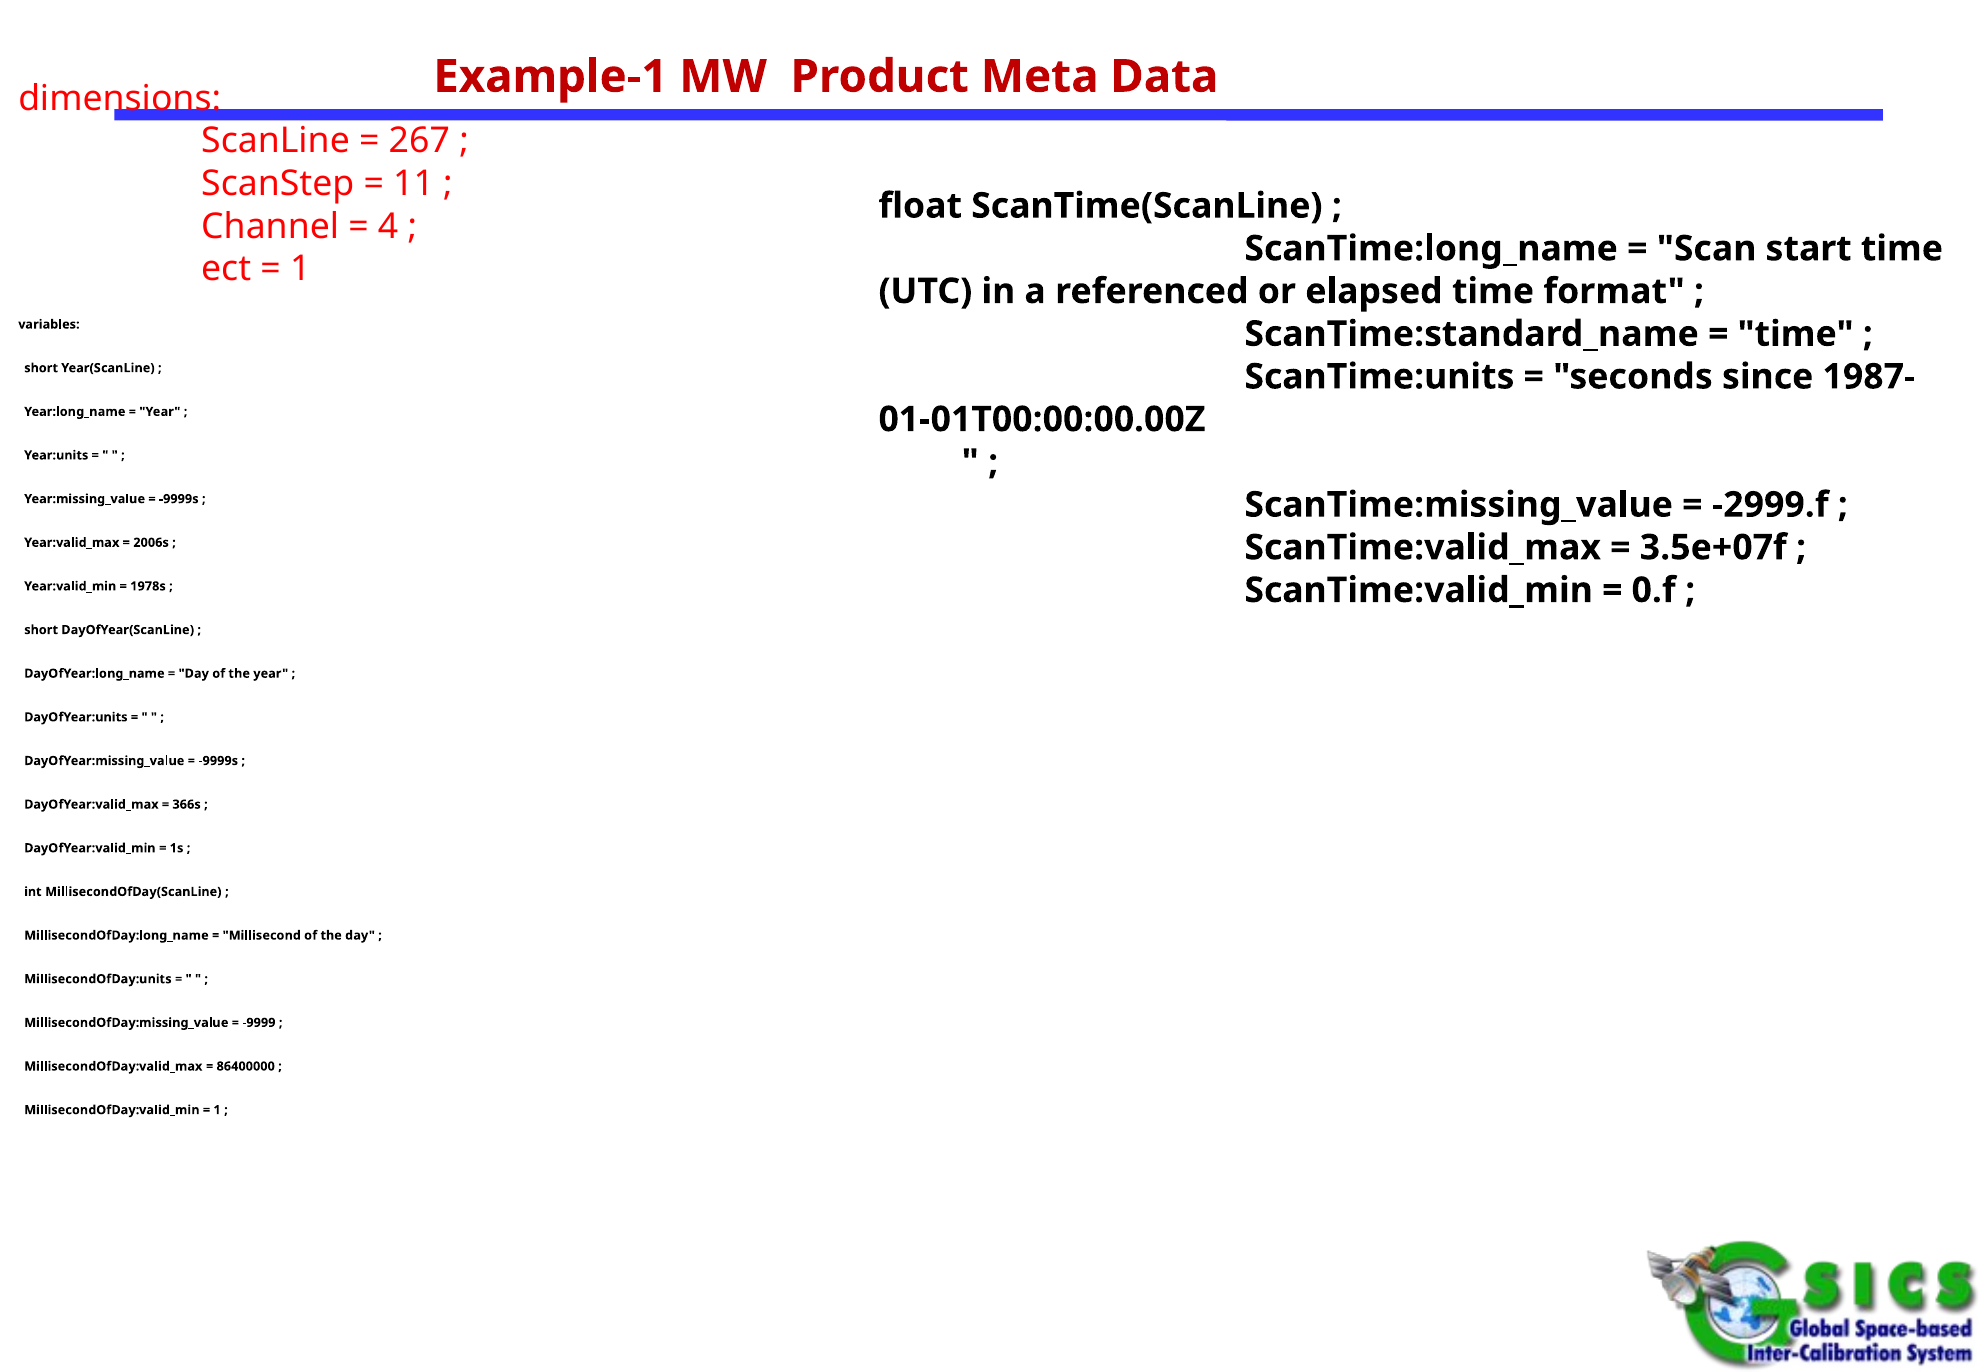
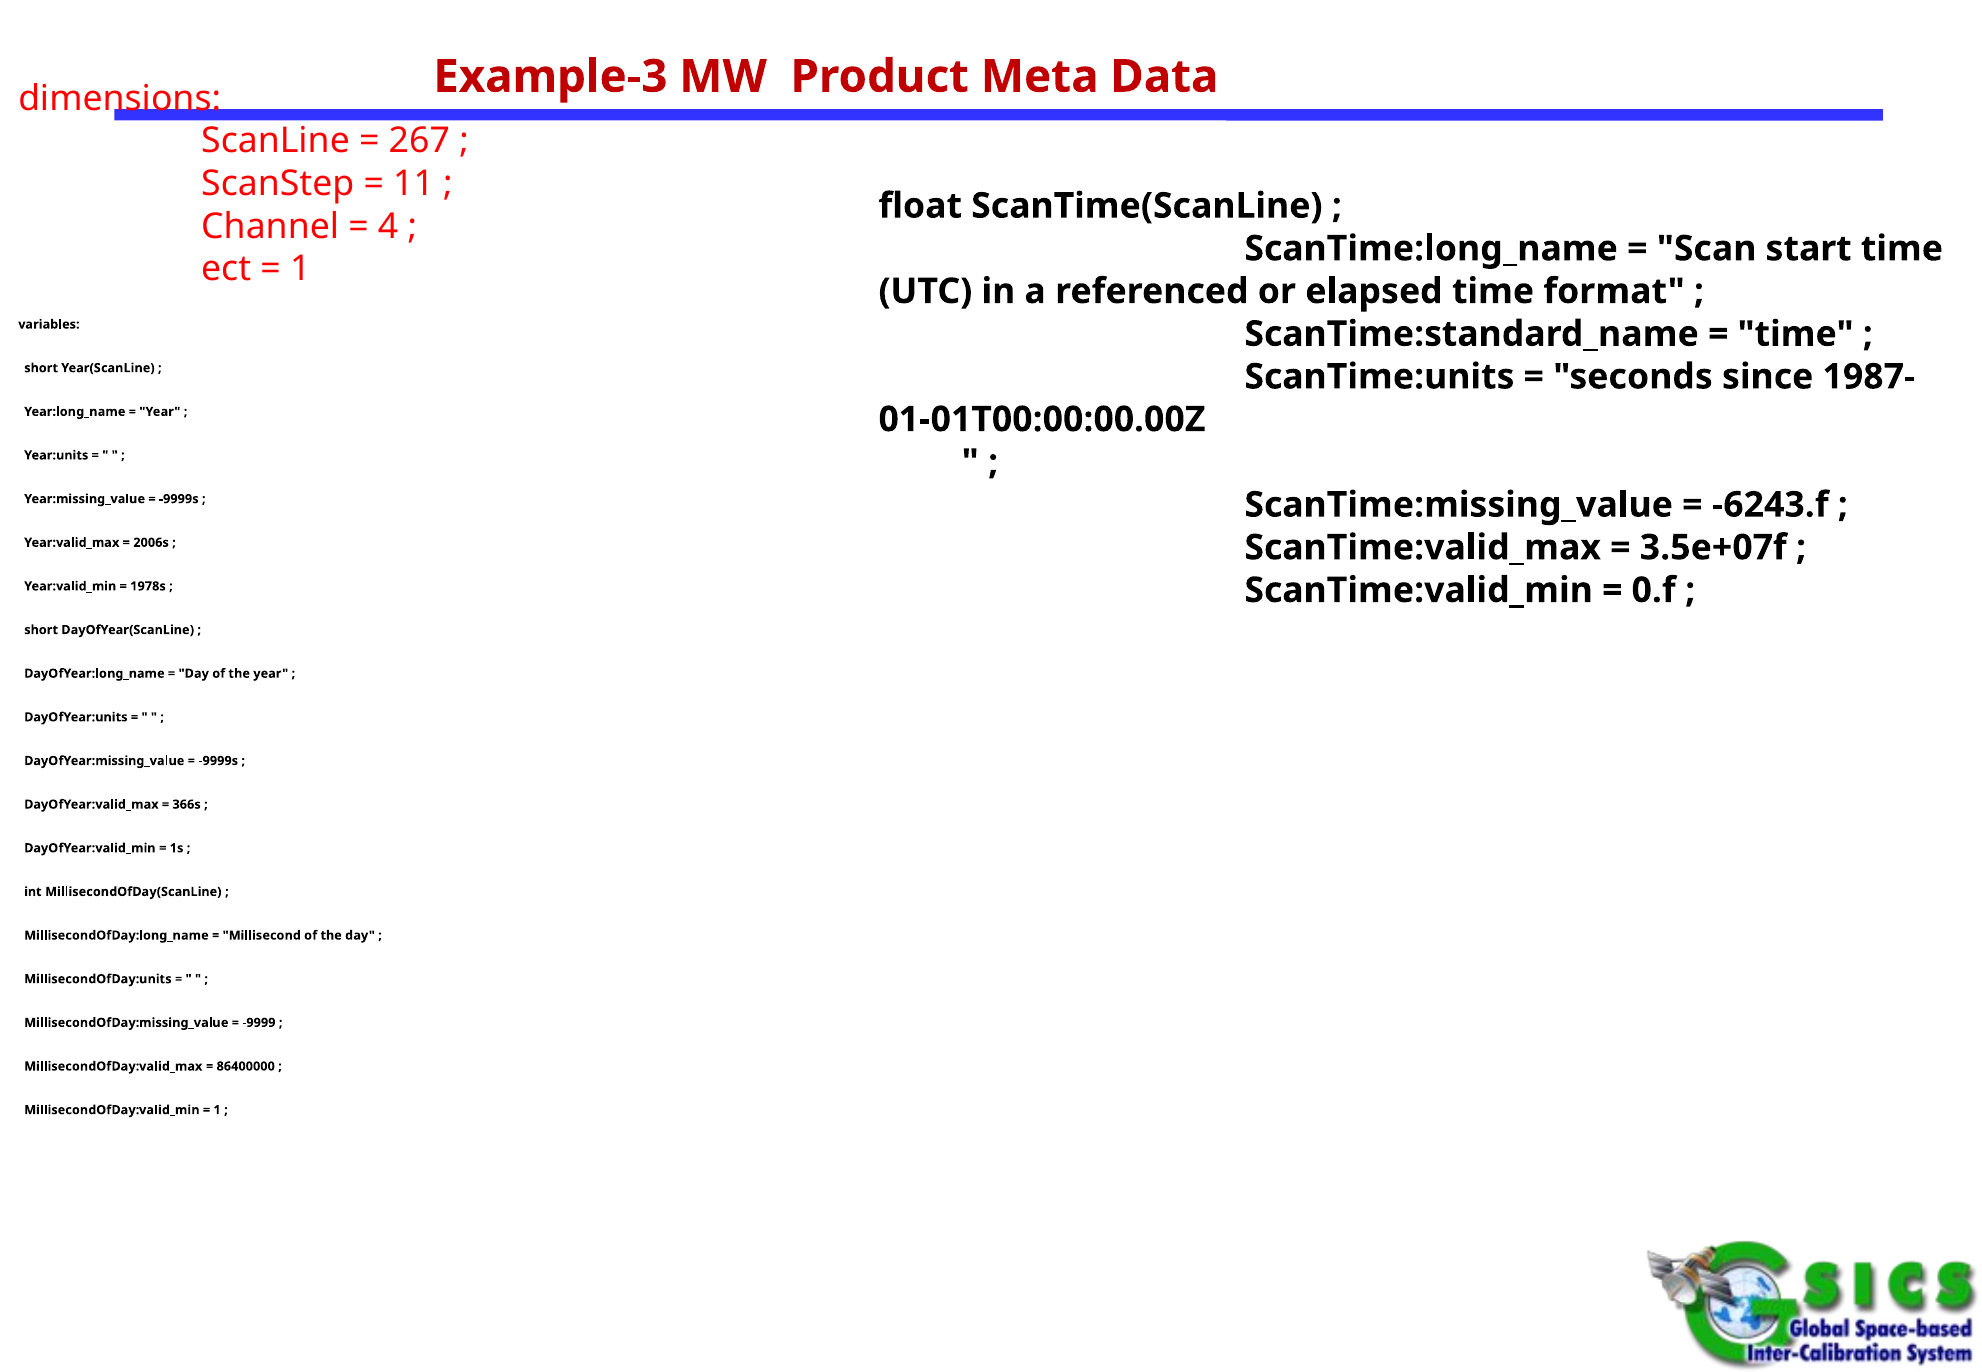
Example-1: Example-1 -> Example-3
-2999.f: -2999.f -> -6243.f
